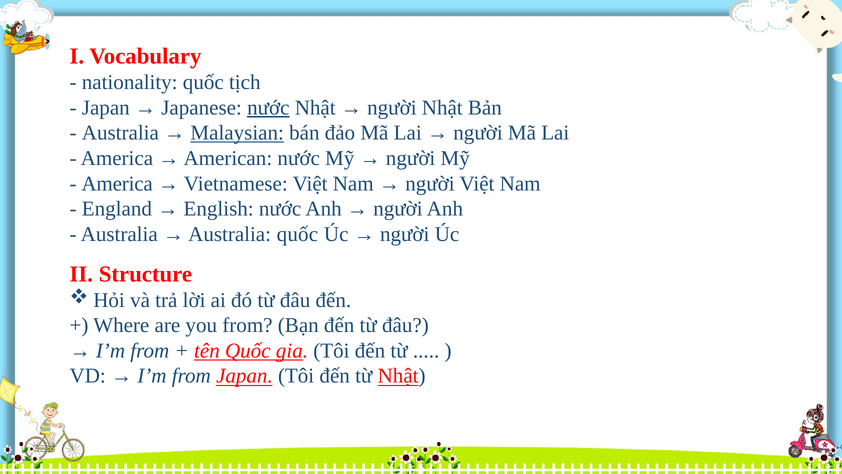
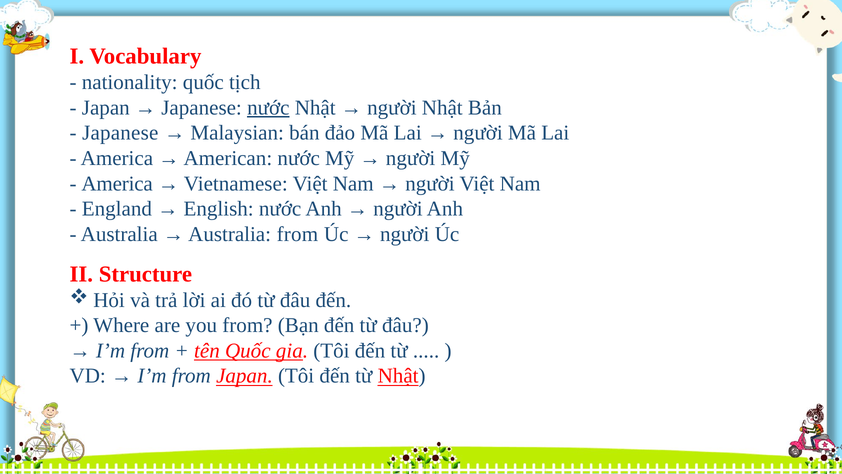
Australia at (120, 133): Australia -> Japanese
Malaysian underline: present -> none
Australia quốc: quốc -> from
